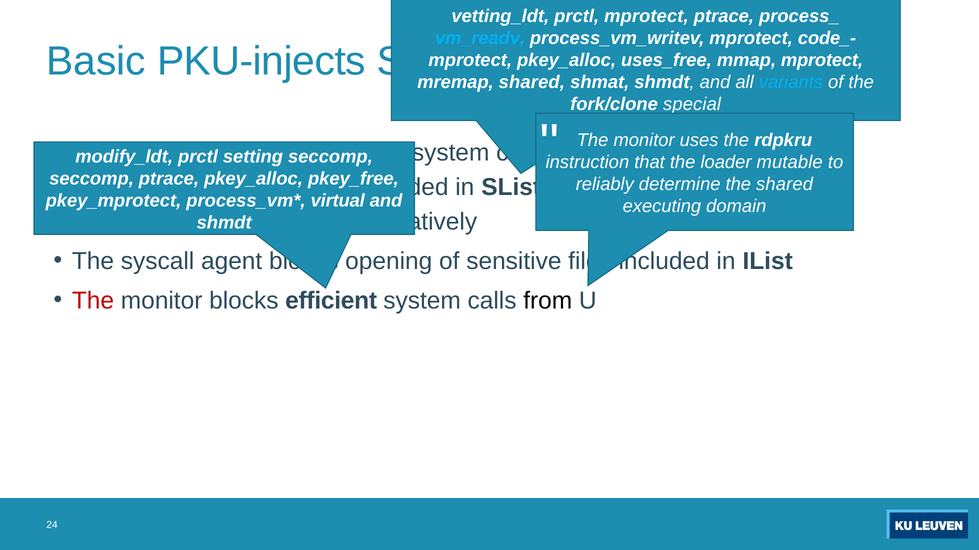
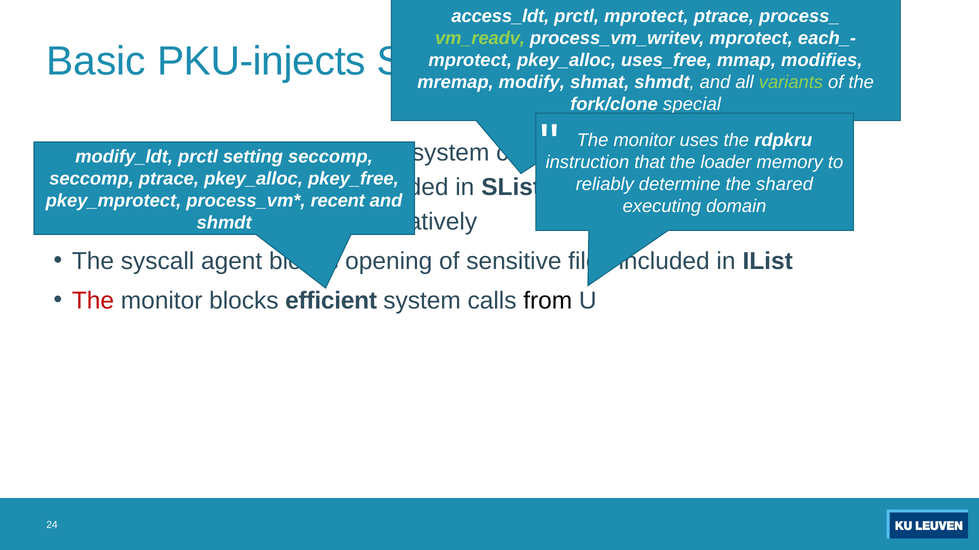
vetting_ldt: vetting_ldt -> access_ldt
vm_readv colour: light blue -> light green
code_-: code_- -> each_-
mmap mprotect: mprotect -> modifies
shared at (532, 83): shared -> modify
variants colour: light blue -> light green
mutable: mutable -> memory
virtual: virtual -> recent
